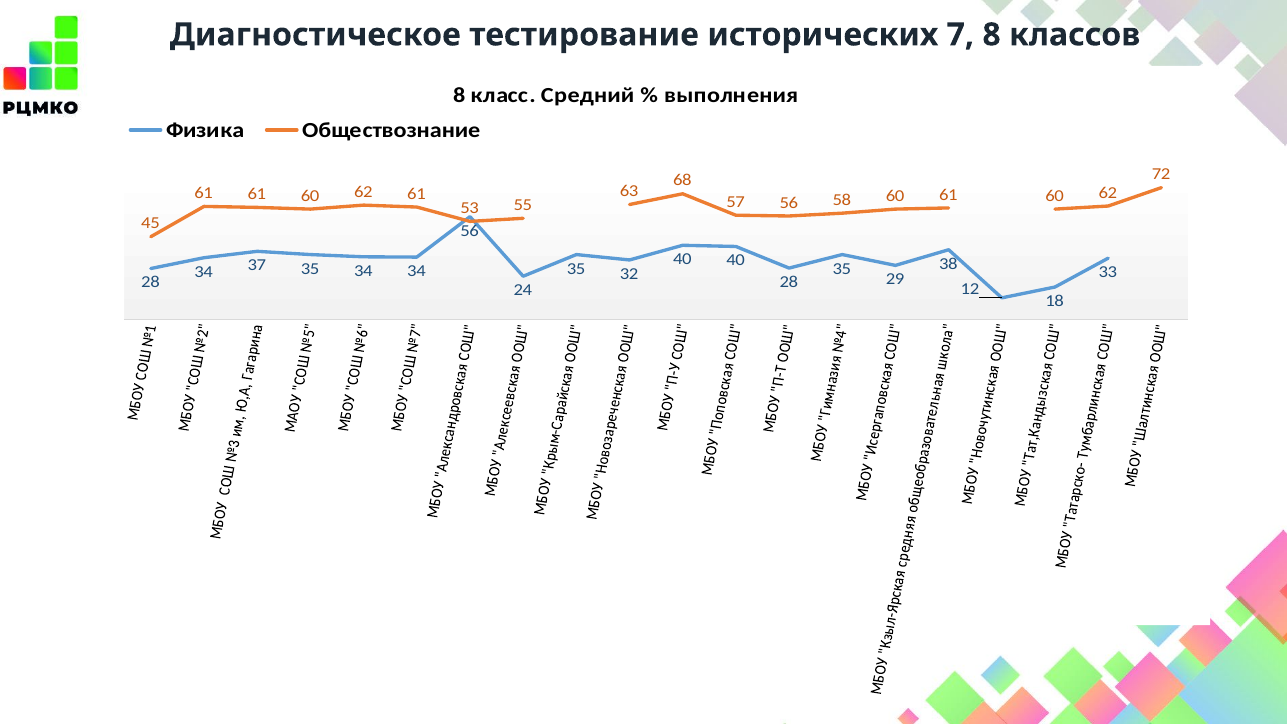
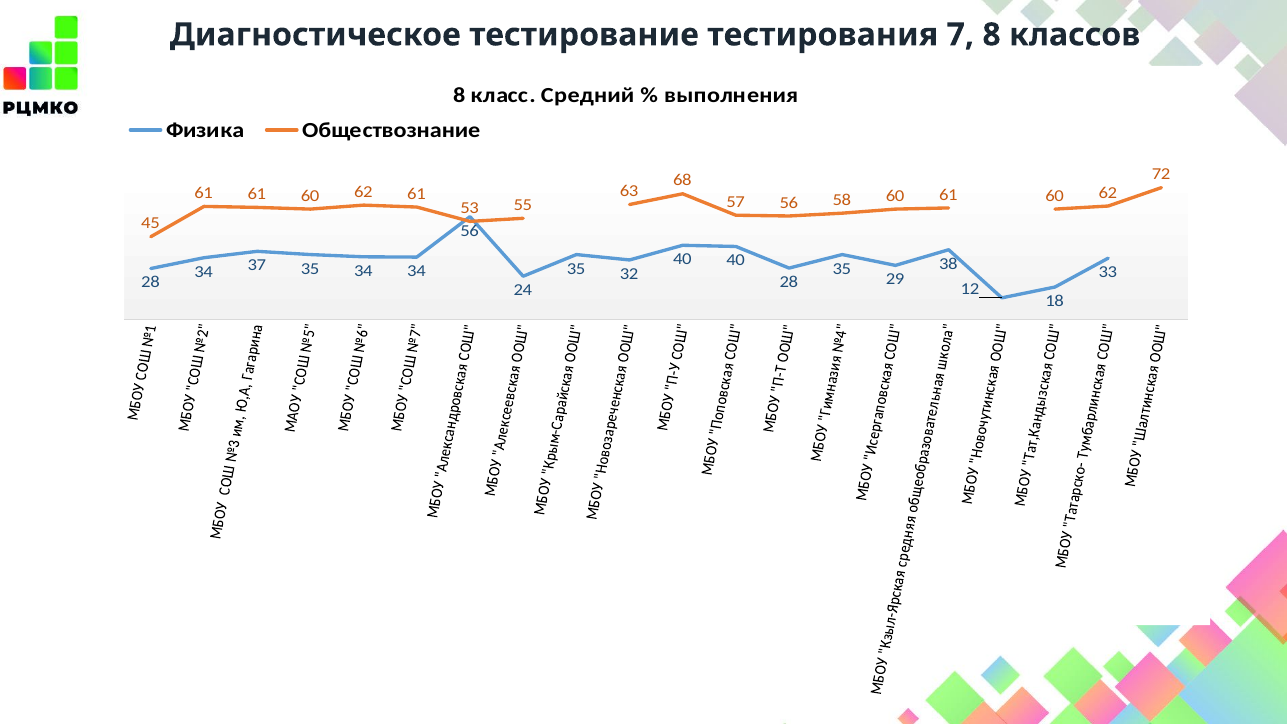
исторических: исторических -> тестирования
